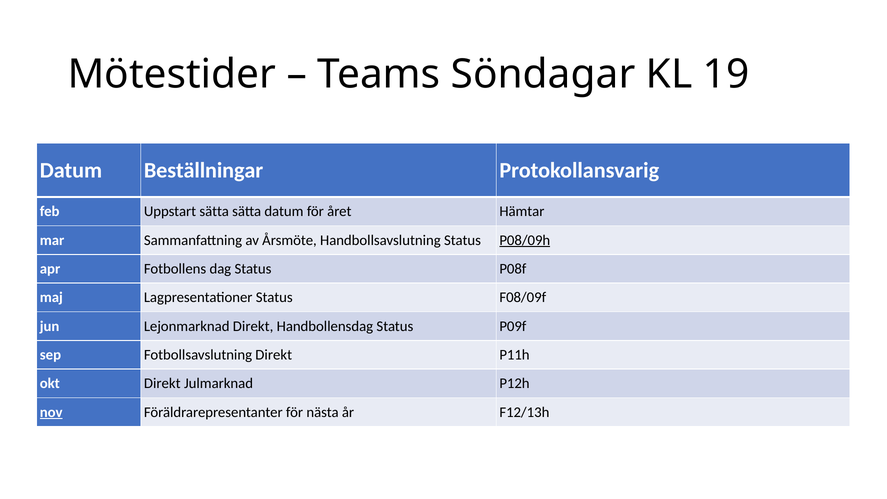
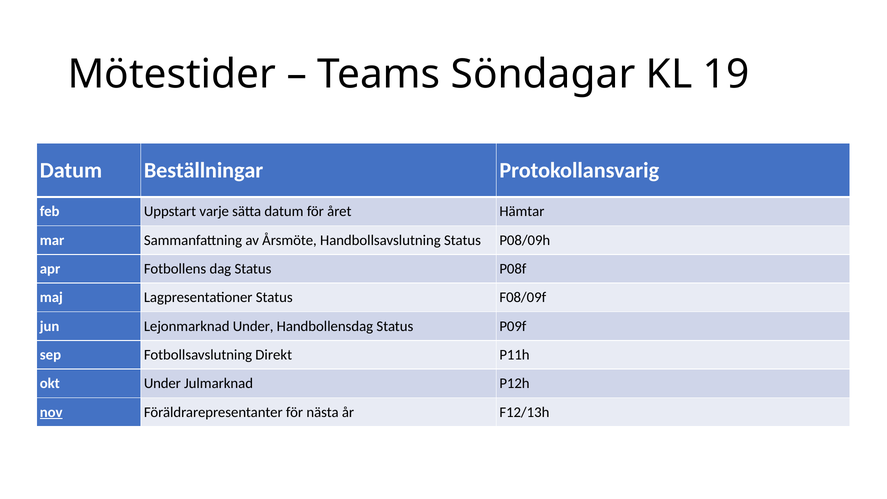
Uppstart sätta: sätta -> varje
P08/09h underline: present -> none
Lejonmarknad Direkt: Direkt -> Under
okt Direkt: Direkt -> Under
